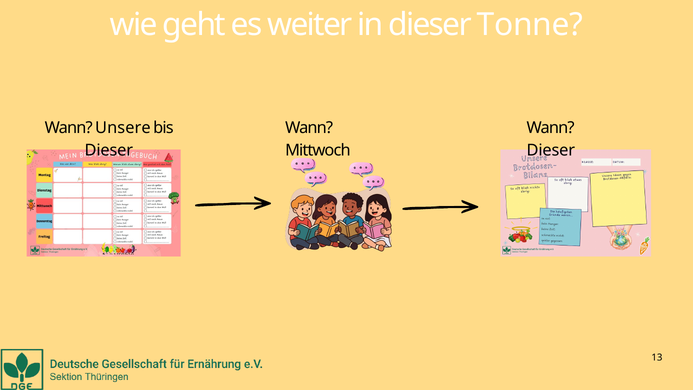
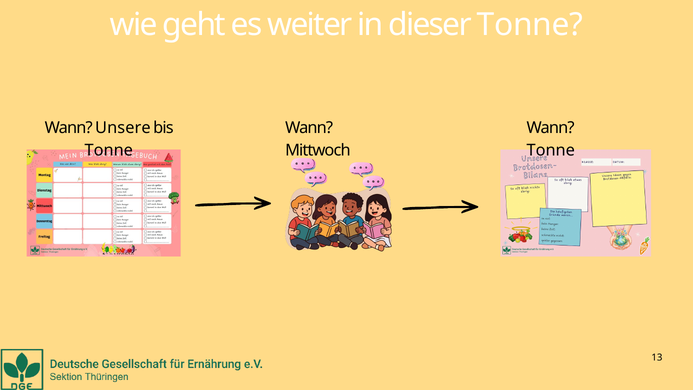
Dieser at (109, 150): Dieser -> Tonne
Dieser at (551, 150): Dieser -> Tonne
